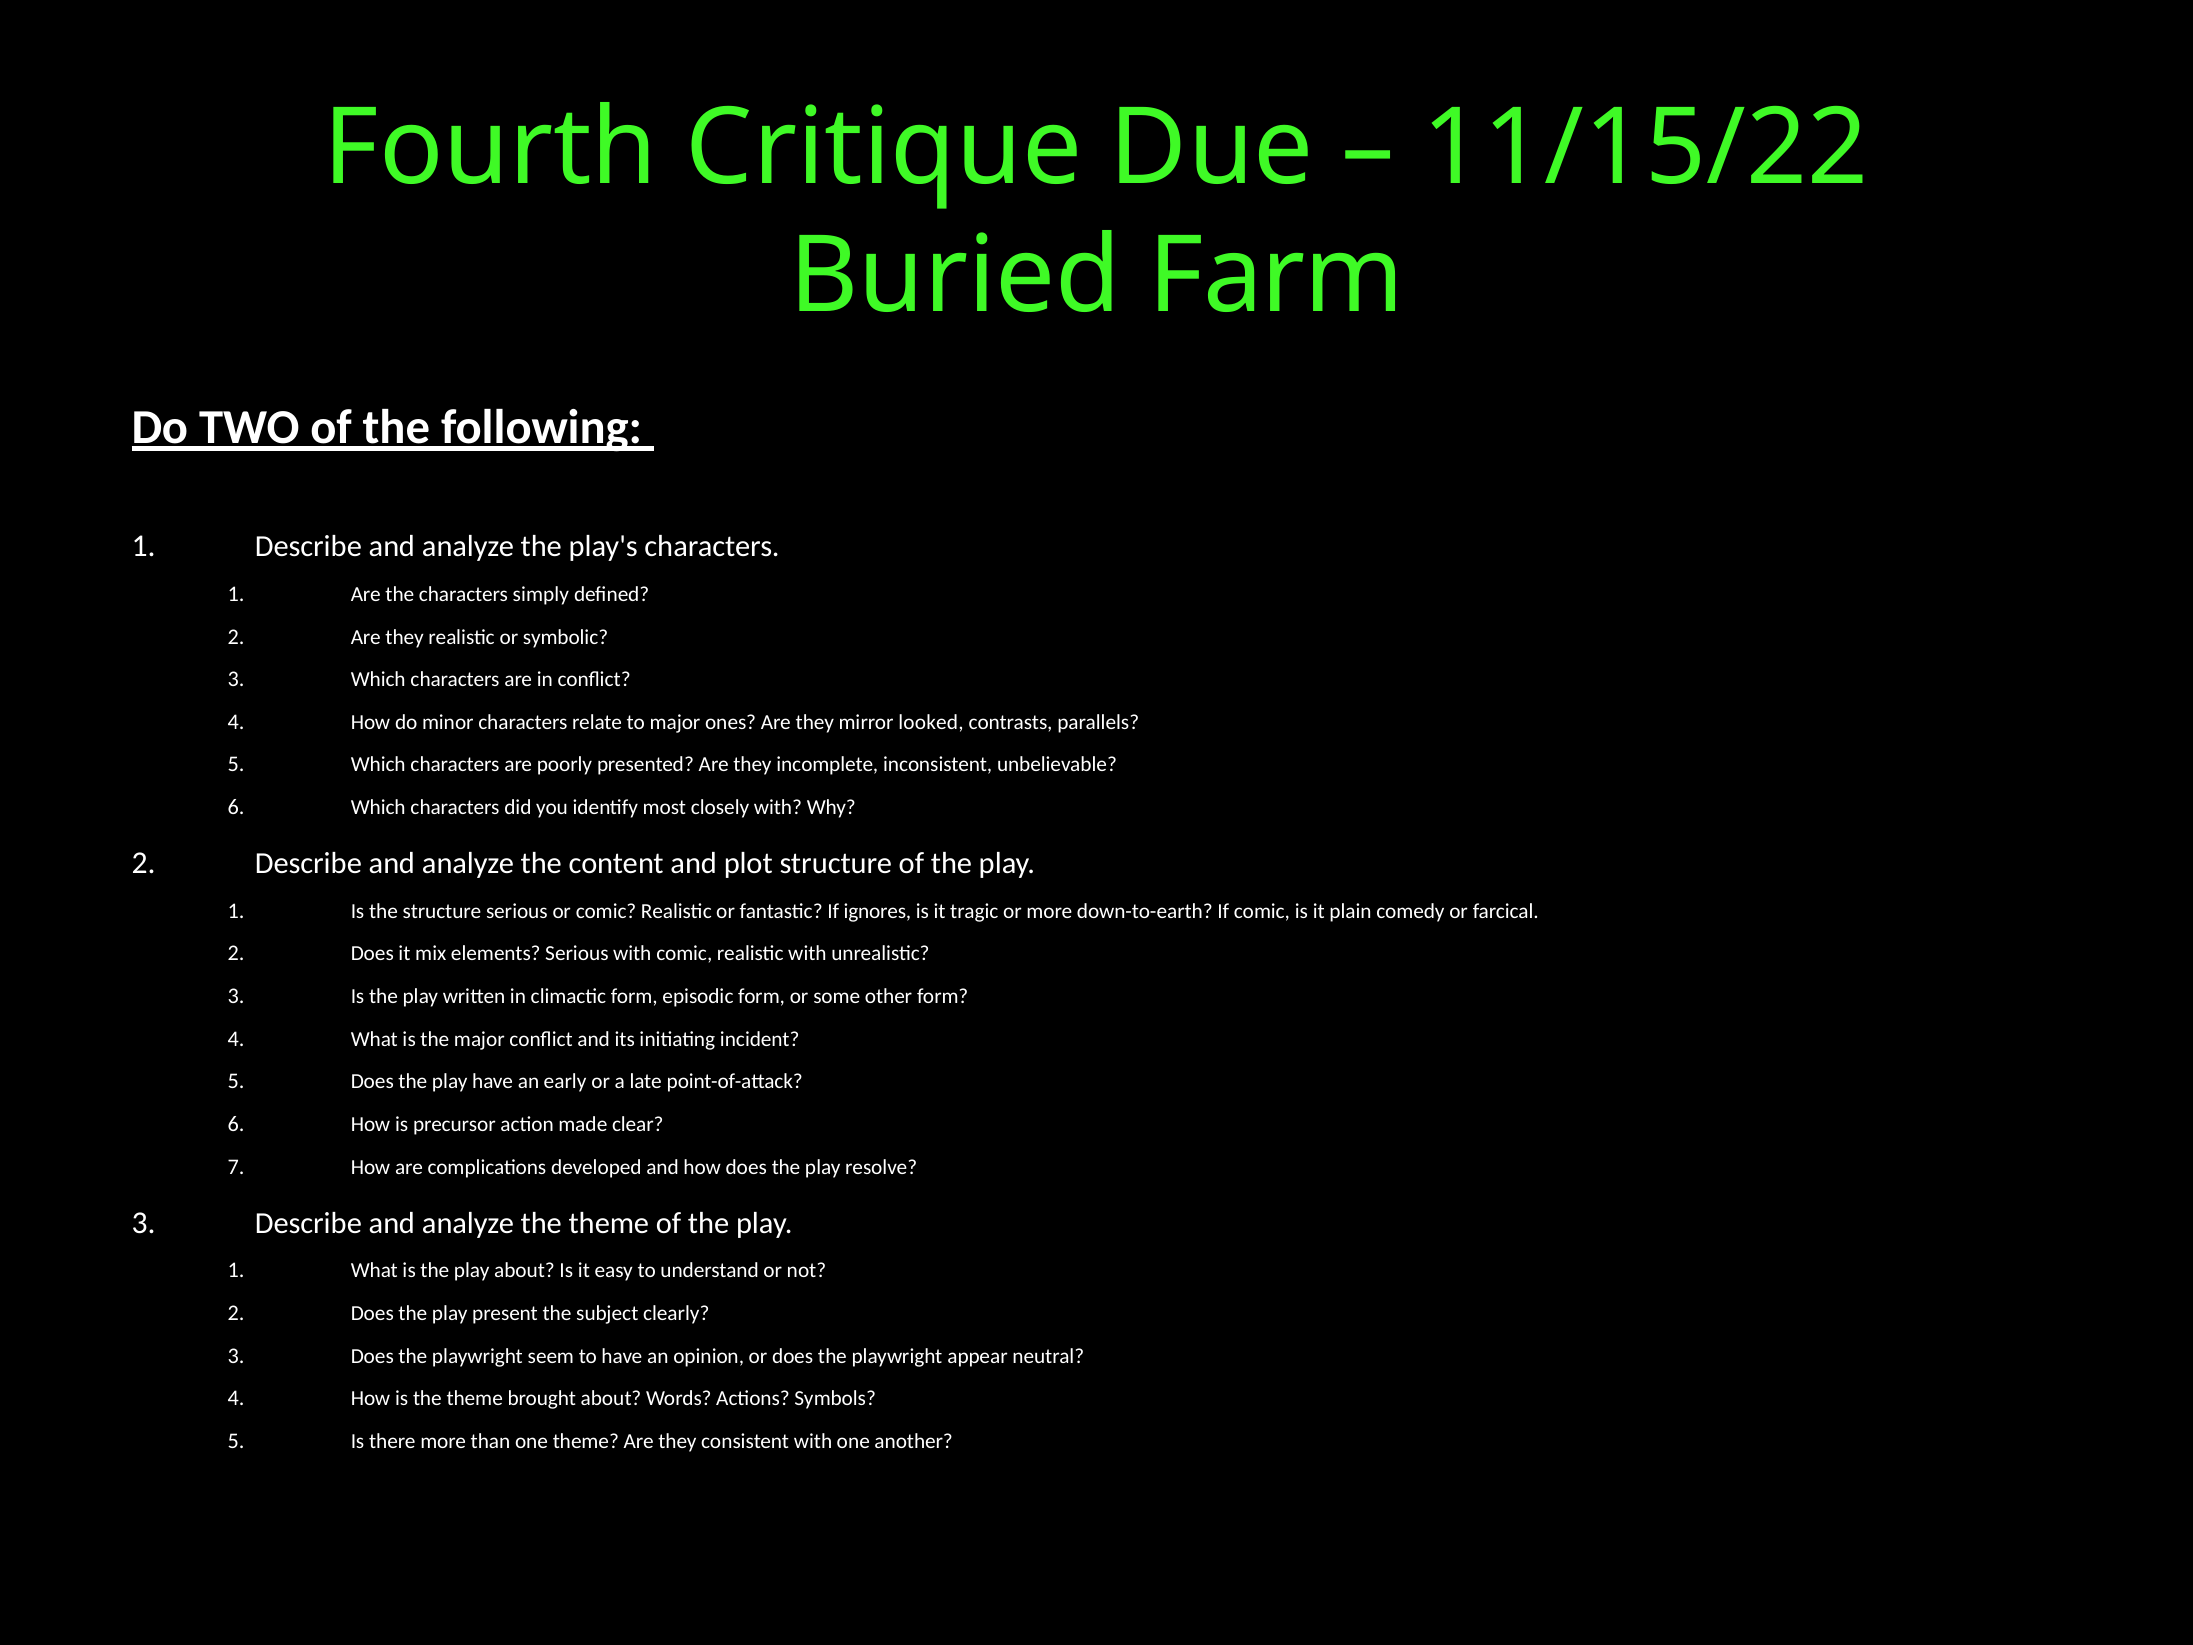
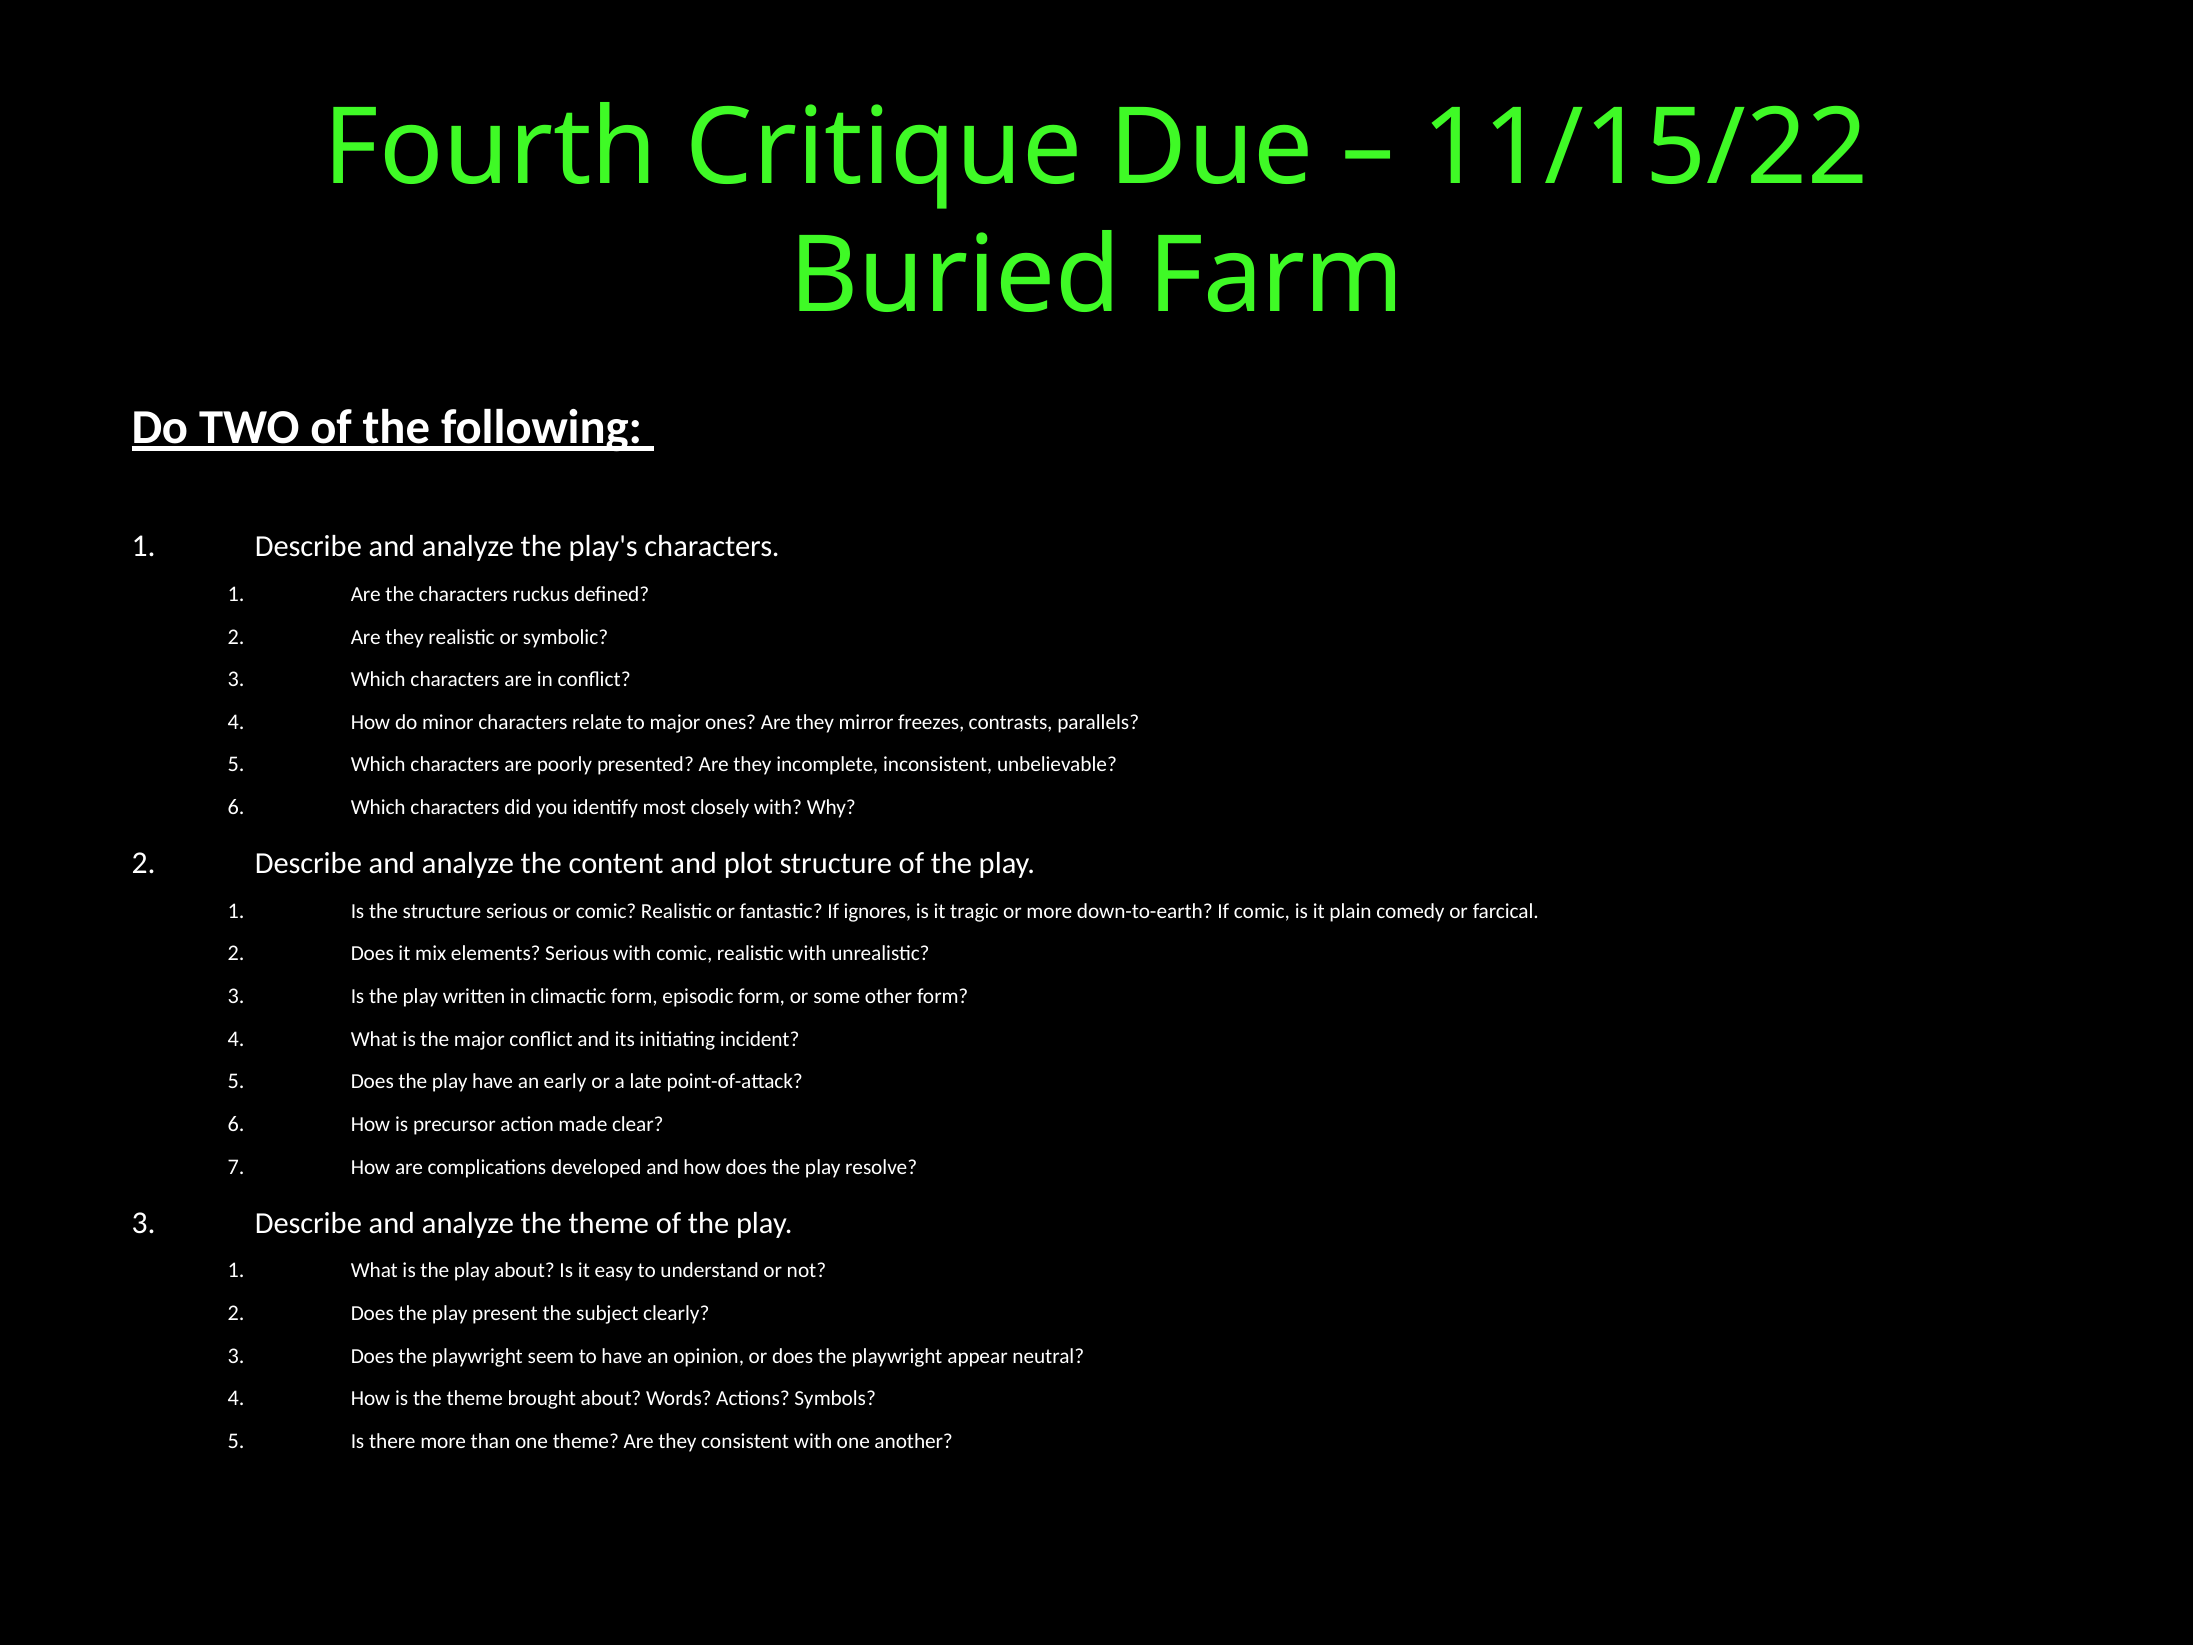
simply: simply -> ruckus
looked: looked -> freezes
